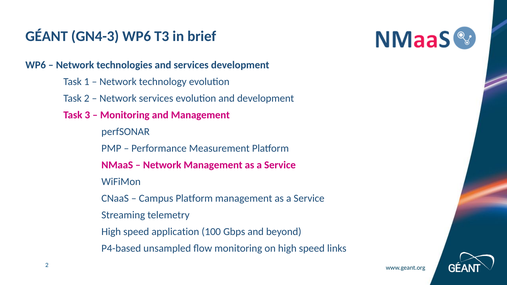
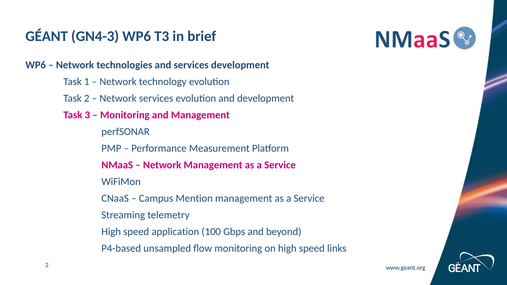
Campus Platform: Platform -> Mention
